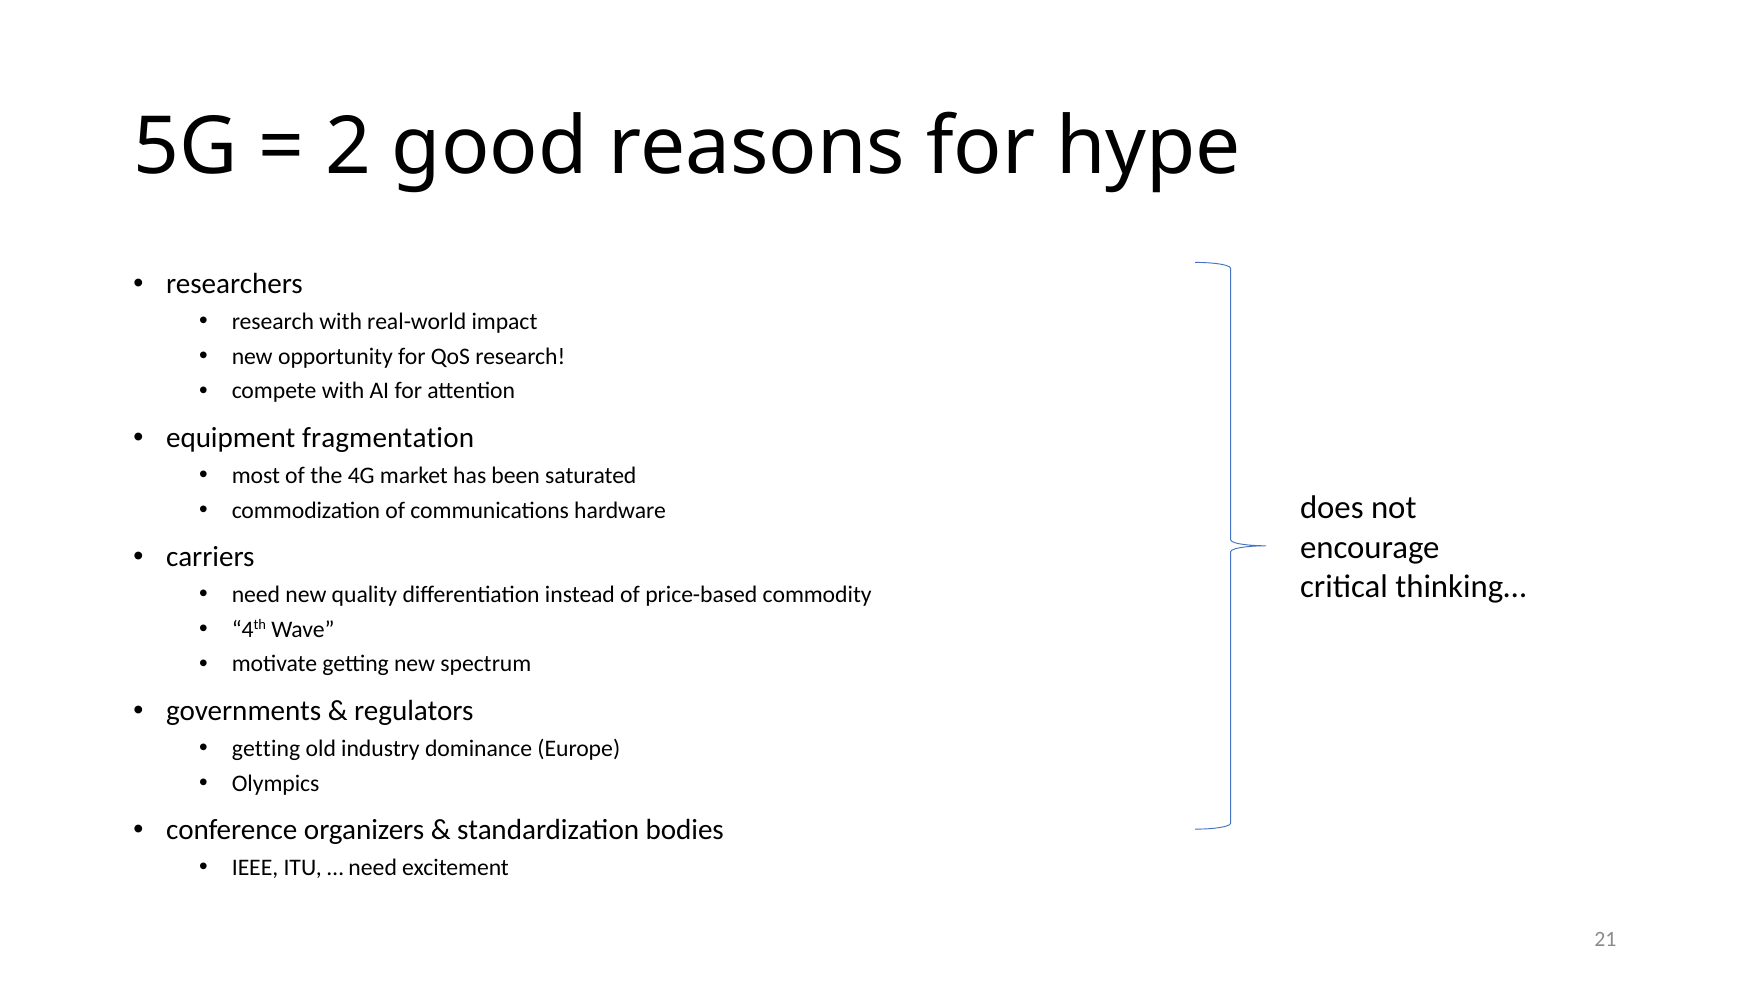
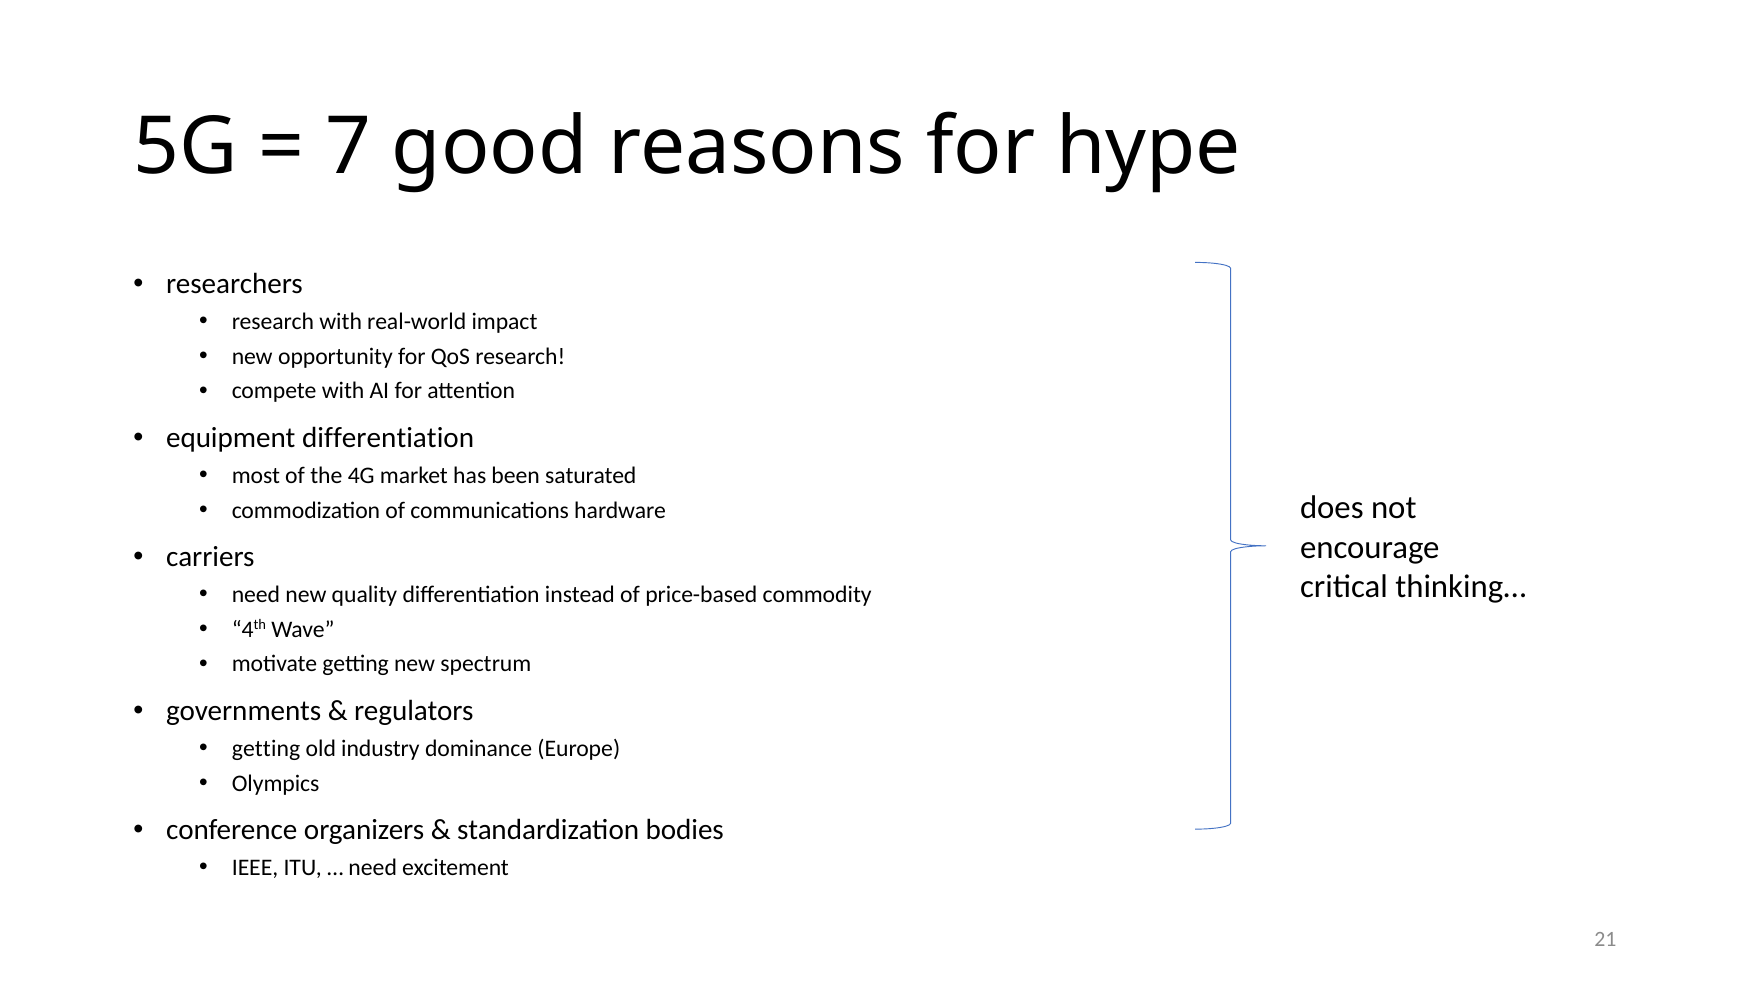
2: 2 -> 7
equipment fragmentation: fragmentation -> differentiation
